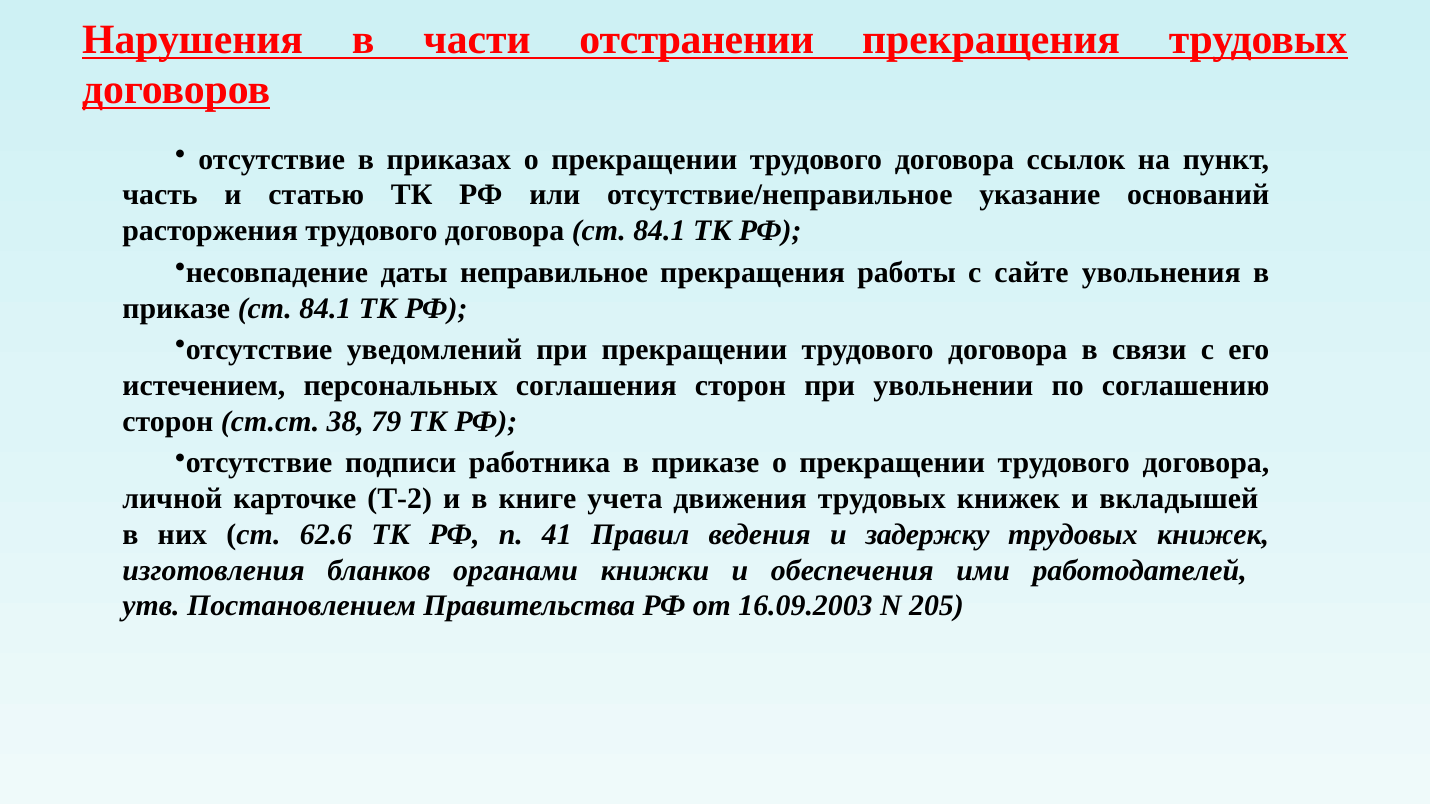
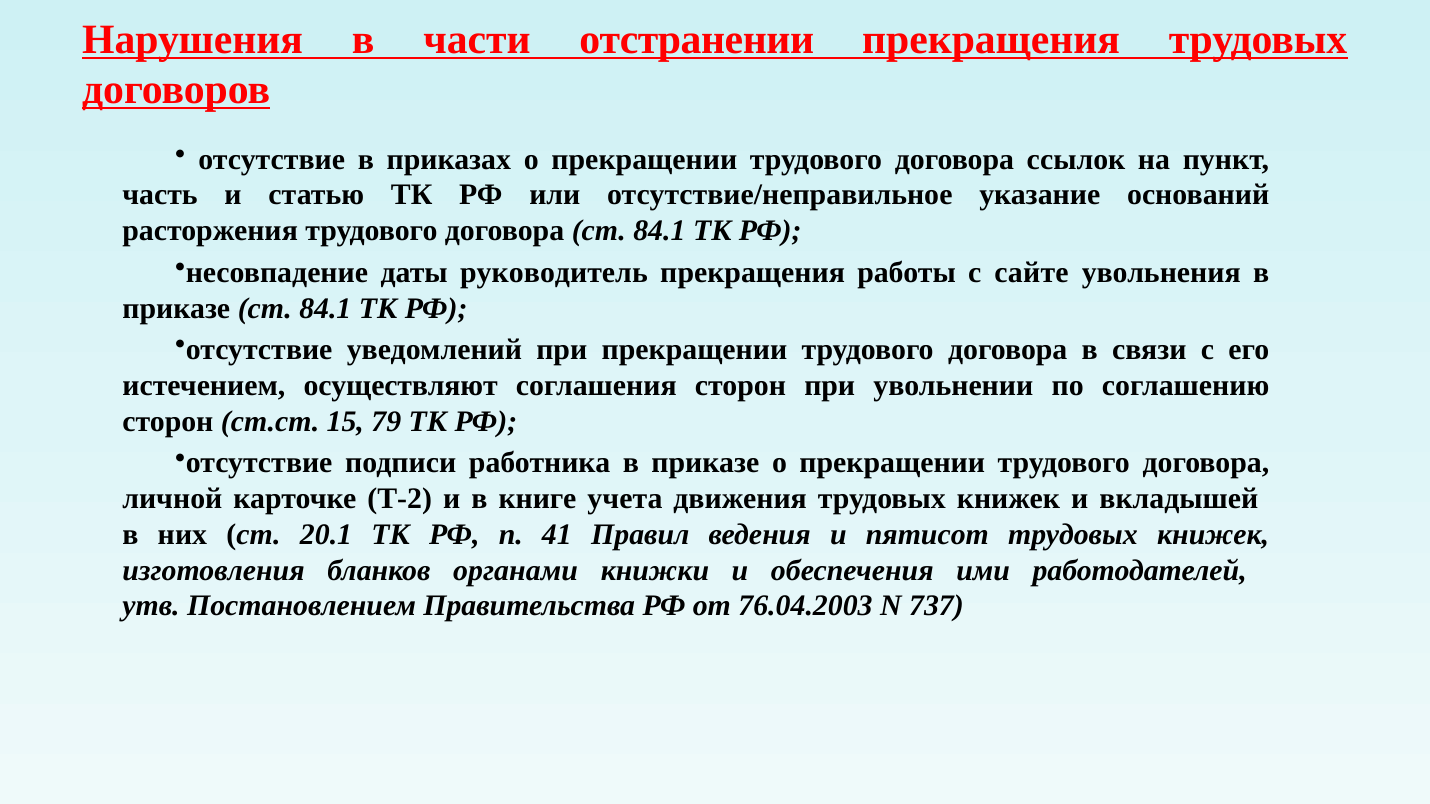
неправильное: неправильное -> руководитель
персональных: персональных -> осуществляют
38: 38 -> 15
62.6: 62.6 -> 20.1
задержку: задержку -> пятисот
16.09.2003: 16.09.2003 -> 76.04.2003
205: 205 -> 737
